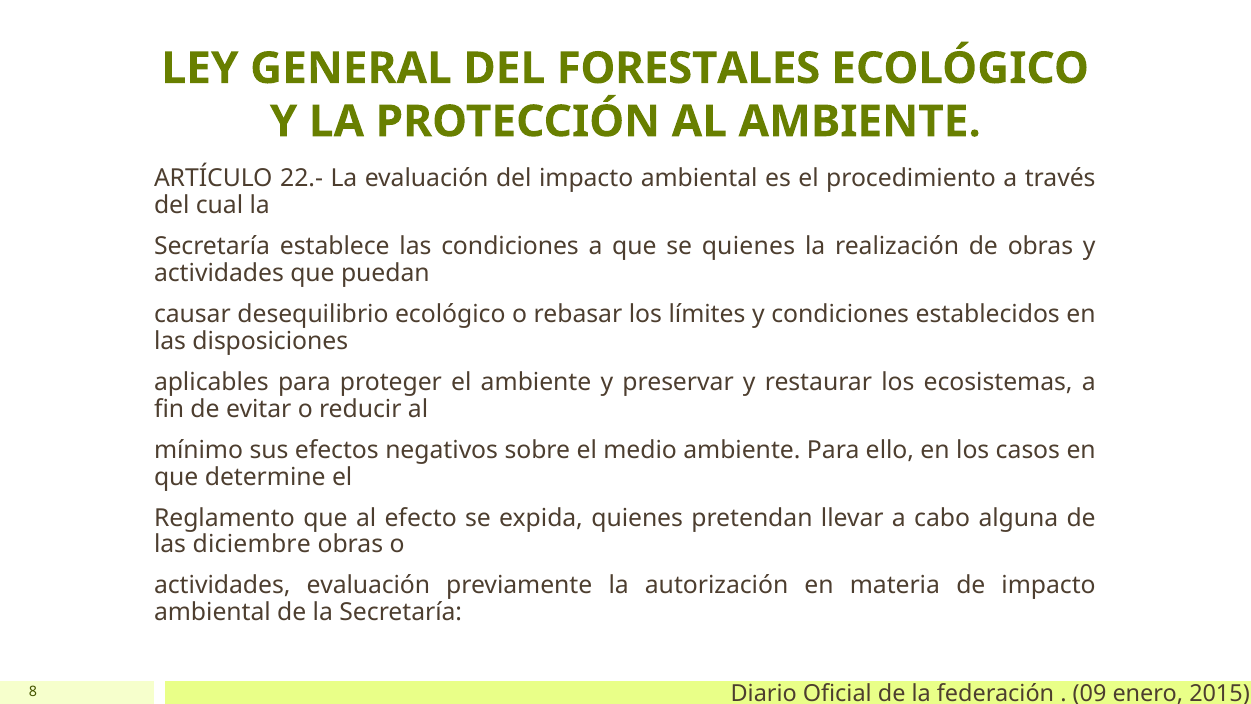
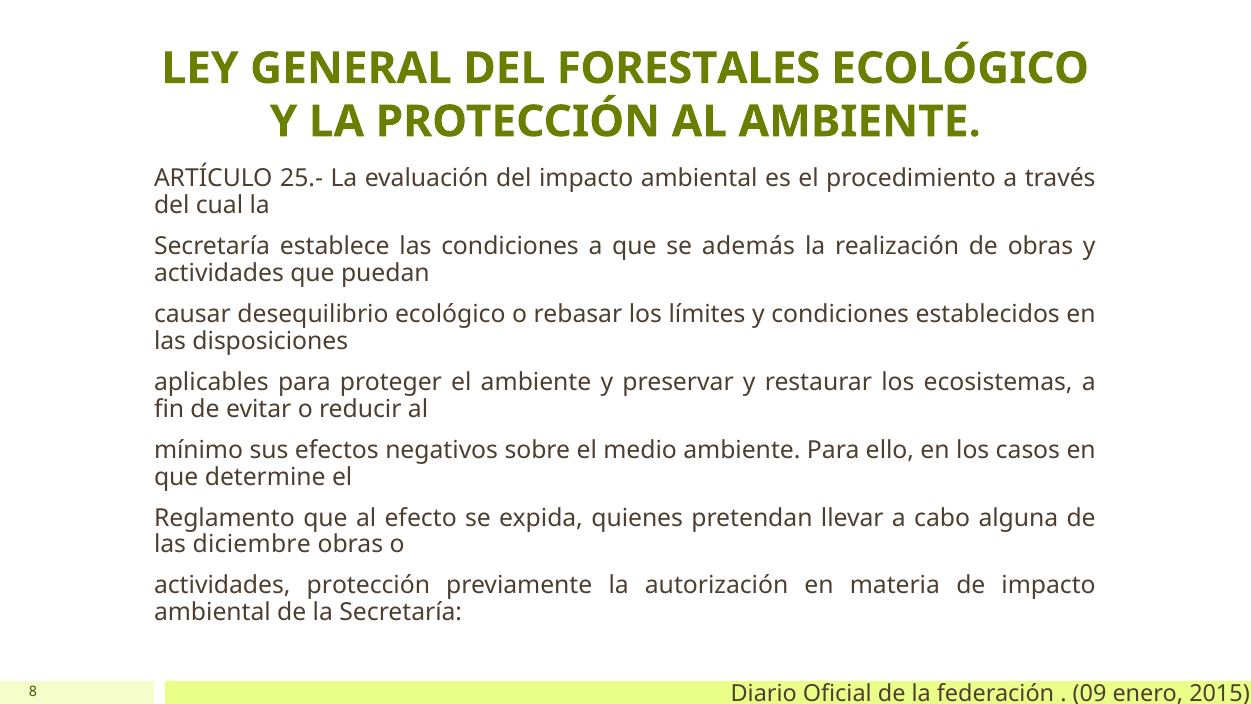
22.-: 22.- -> 25.-
se quienes: quienes -> además
actividades evaluación: evaluación -> protección
